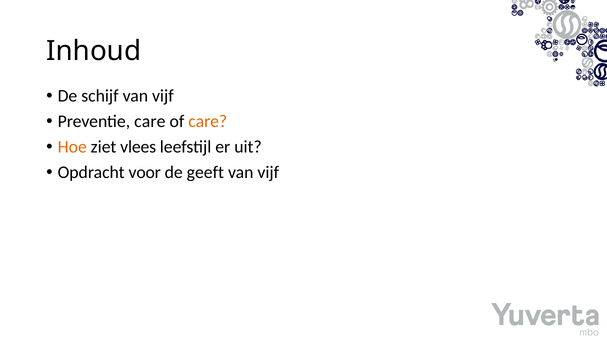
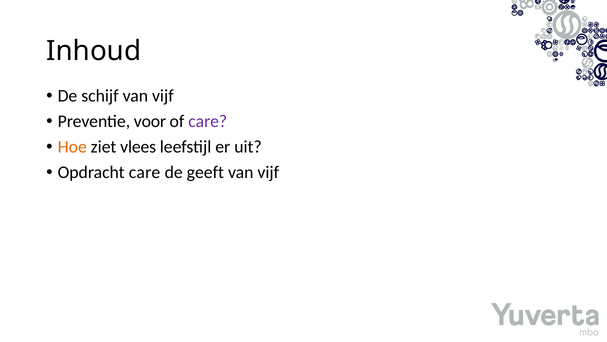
Preventie care: care -> voor
care at (208, 121) colour: orange -> purple
Opdracht voor: voor -> care
